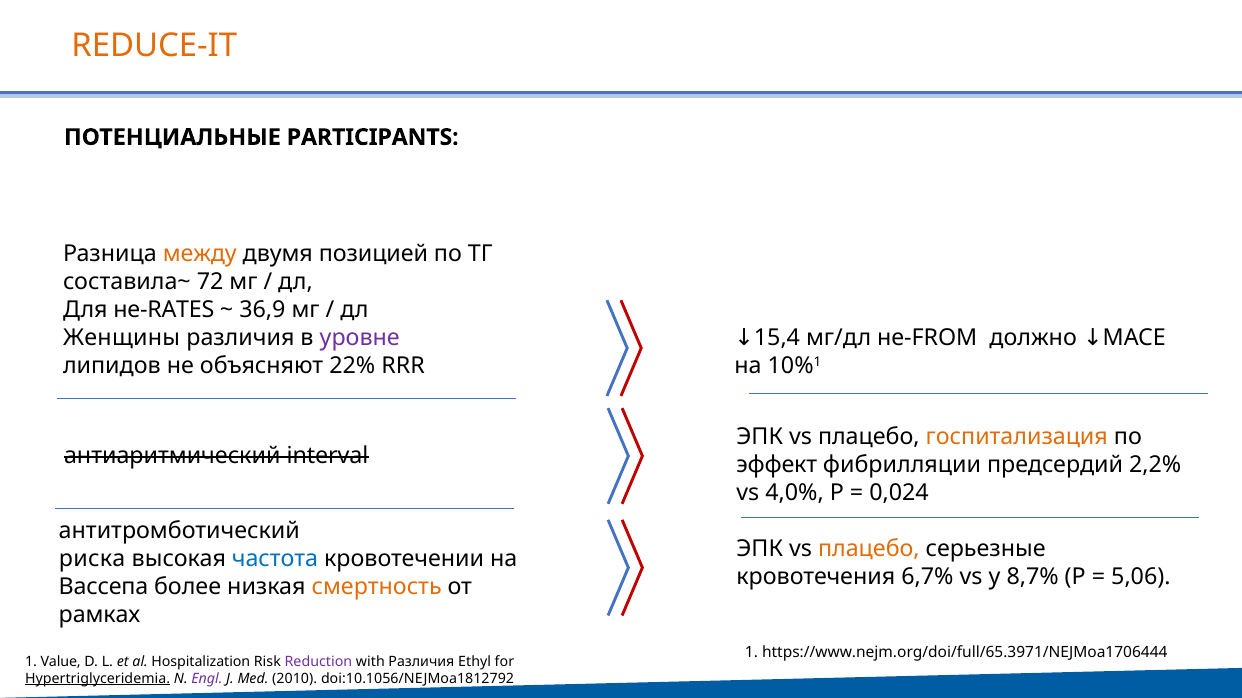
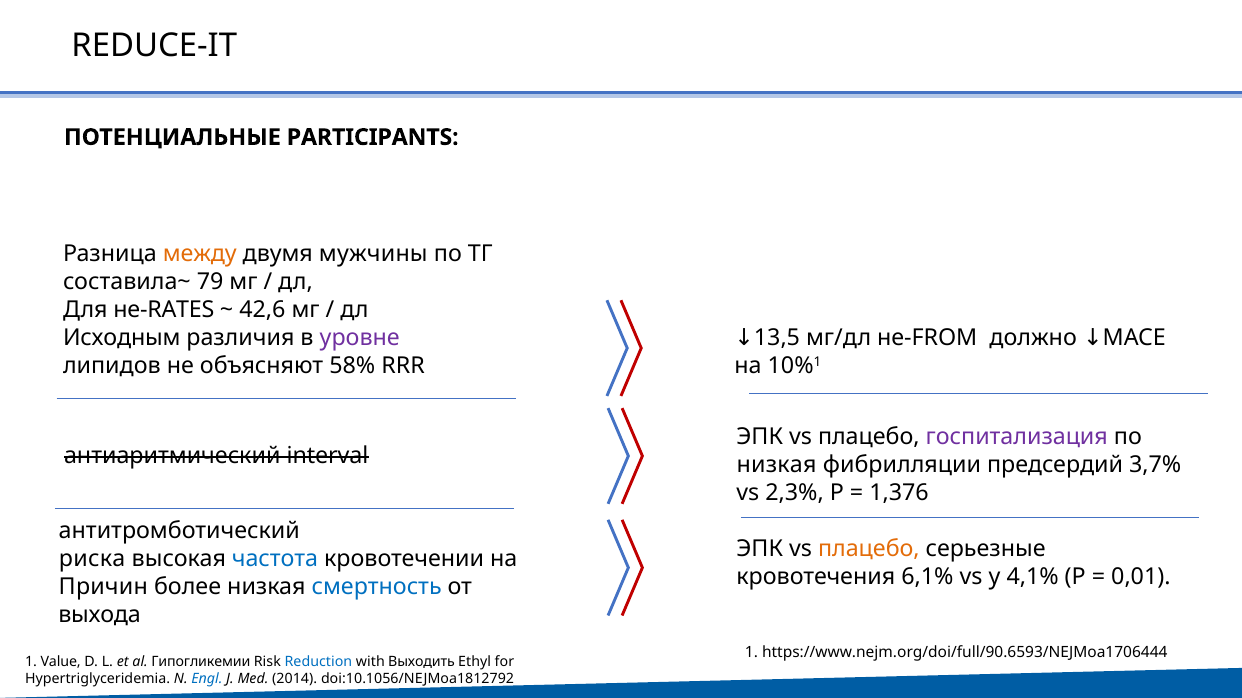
REDUCE-IT colour: orange -> black
позицией: позицией -> мужчины
72: 72 -> 79
36,9: 36,9 -> 42,6
15,4: 15,4 -> 13,5
Женщины: Женщины -> Исходным
22%: 22% -> 58%
госпитализация colour: orange -> purple
эффект at (777, 465): эффект -> низкая
2,2%: 2,2% -> 3,7%
4,0%: 4,0% -> 2,3%
0,024: 0,024 -> 1,376
6,7%: 6,7% -> 6,1%
8,7%: 8,7% -> 4,1%
5,06: 5,06 -> 0,01
Вассепа: Вассепа -> Причин
смертность colour: orange -> blue
рамках: рамках -> выхода
https://www.nejm.org/doi/full/65.3971/NEJMoa1706444: https://www.nejm.org/doi/full/65.3971/NEJMoa1706444 -> https://www.nejm.org/doi/full/90.6593/NEJMoa1706444
Hospitalization: Hospitalization -> Гипогликемии
Reduction colour: purple -> blue
with Различия: Различия -> Выходить
Hypertriglyceridemia underline: present -> none
Engl colour: purple -> blue
2010: 2010 -> 2014
